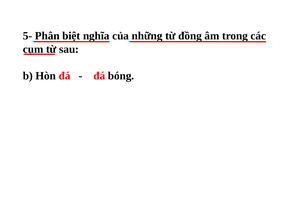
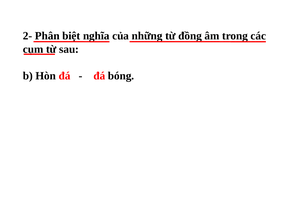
5-: 5- -> 2-
